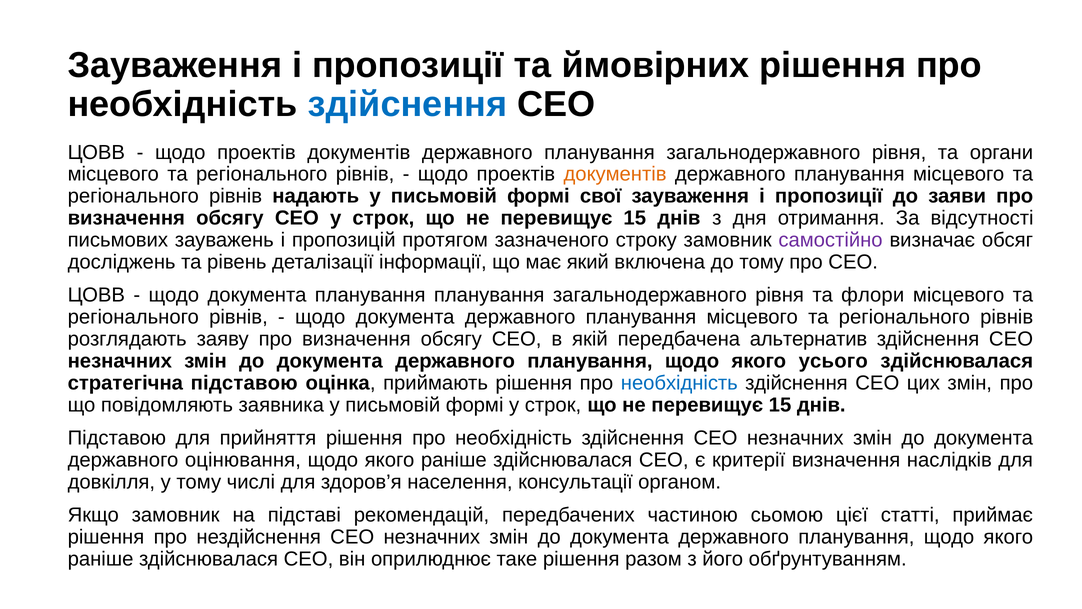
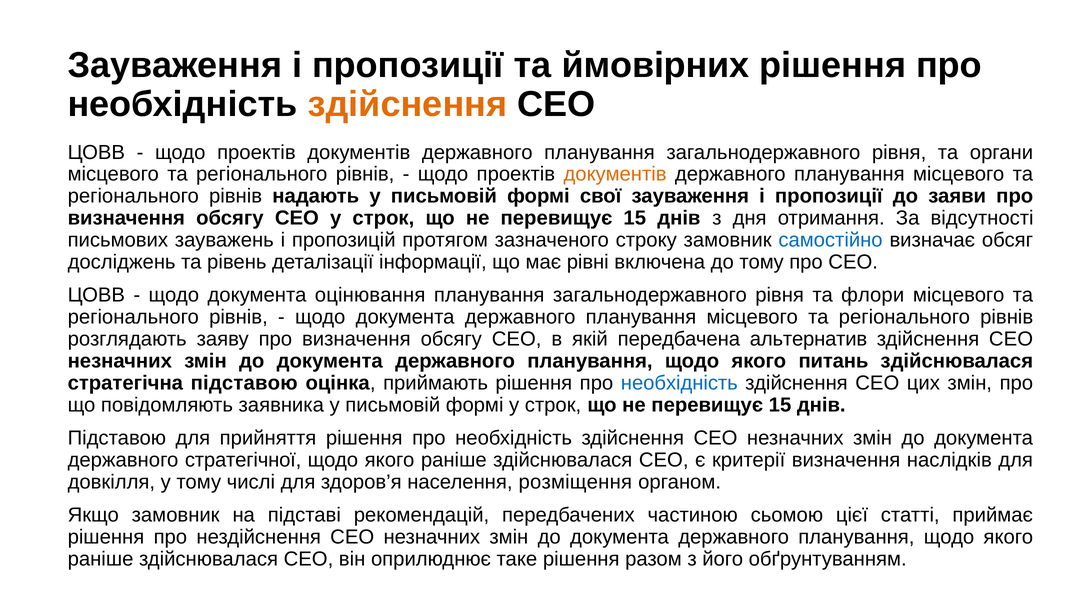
здійснення at (407, 104) colour: blue -> orange
самостійно colour: purple -> blue
який: який -> рівні
документа планування: планування -> оцінювання
усього: усього -> питань
оцінювання: оцінювання -> стратегічної
консультації: консультації -> розміщення
